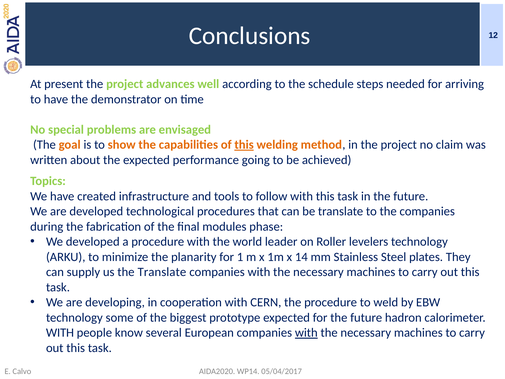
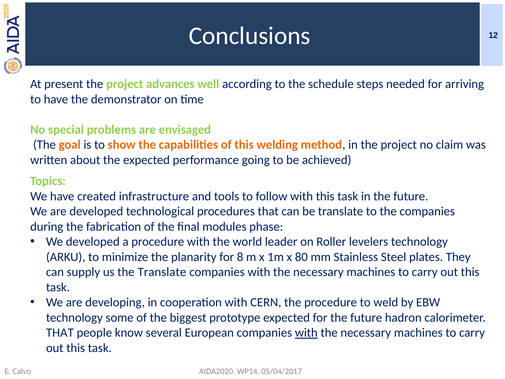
this at (244, 145) underline: present -> none
1: 1 -> 8
14: 14 -> 80
WITH at (60, 332): WITH -> THAT
